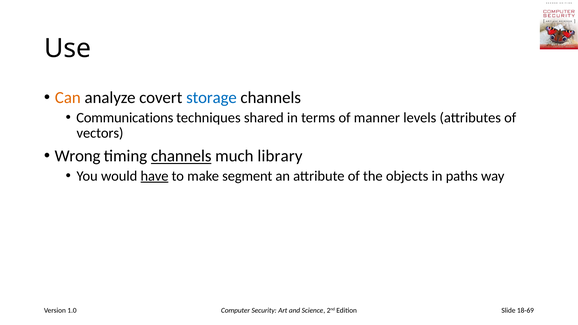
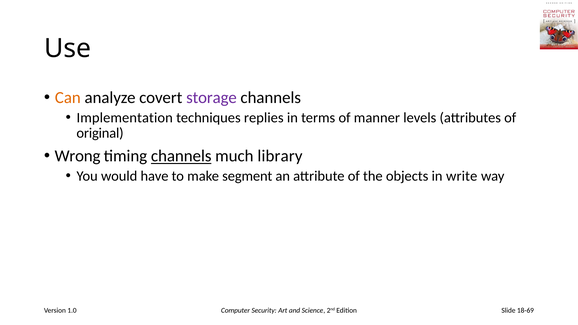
storage colour: blue -> purple
Communications: Communications -> Implementation
shared: shared -> replies
vectors: vectors -> original
have underline: present -> none
paths: paths -> write
